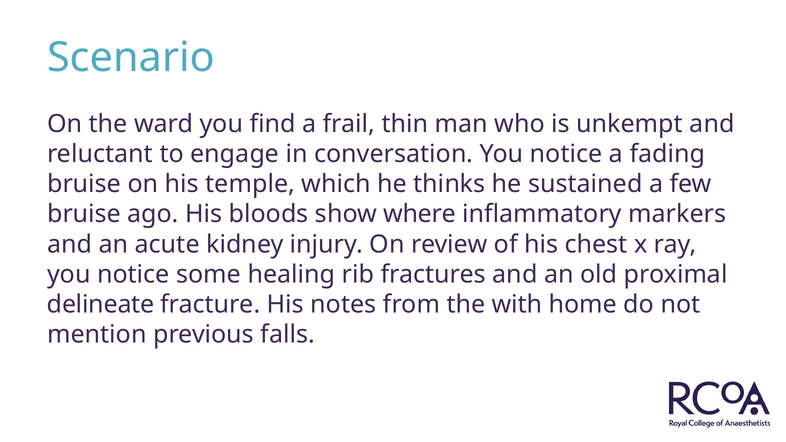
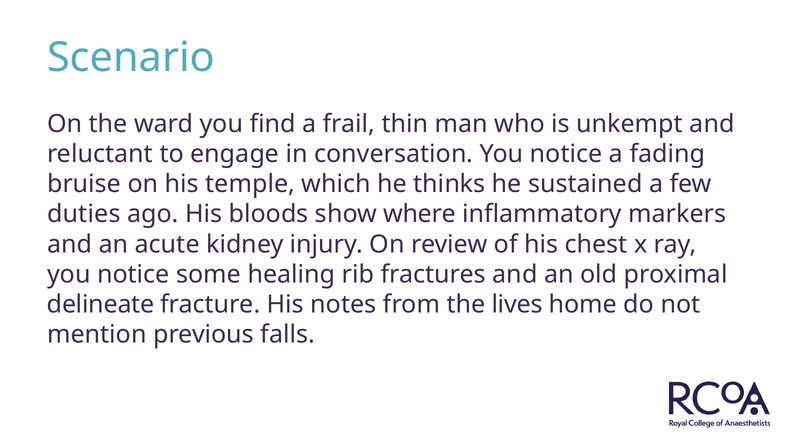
bruise at (84, 214): bruise -> duties
with: with -> lives
